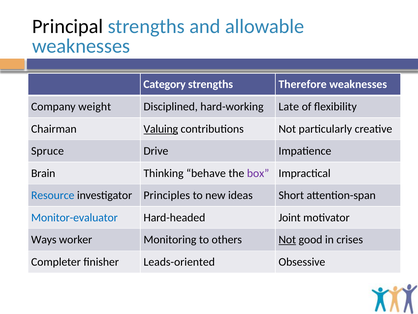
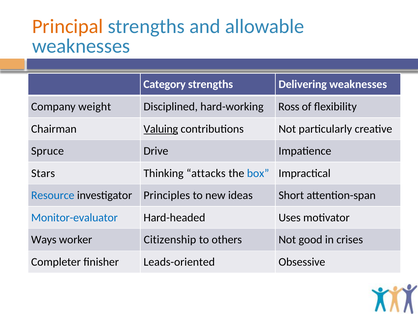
Principal colour: black -> orange
Therefore: Therefore -> Delivering
Late: Late -> Ross
Brain: Brain -> Stars
behave: behave -> attacks
box colour: purple -> blue
Joint: Joint -> Uses
Monitoring: Monitoring -> Citizenship
Not at (287, 239) underline: present -> none
